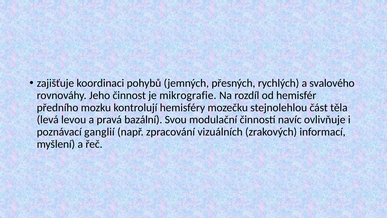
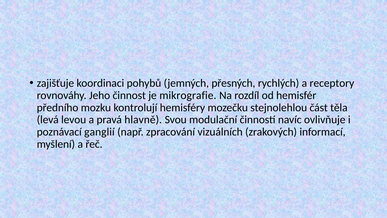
svalového: svalového -> receptory
bazální: bazální -> hlavně
